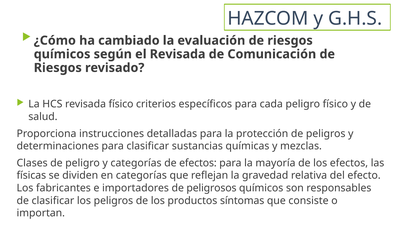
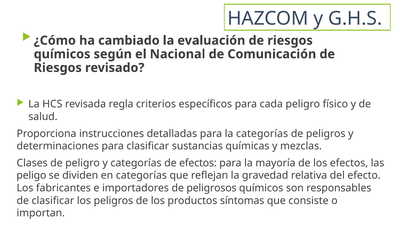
el Revisada: Revisada -> Nacional
revisada físico: físico -> regla
la protección: protección -> categorías
físicas: físicas -> peligo
